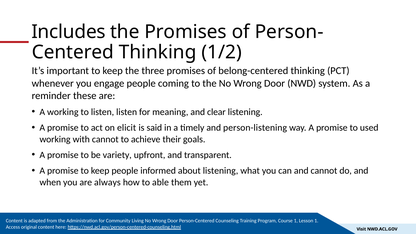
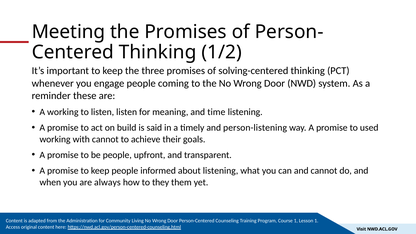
Includes: Includes -> Meeting
belong-centered: belong-centered -> solving-centered
clear: clear -> time
elicit: elicit -> build
be variety: variety -> people
able: able -> they
